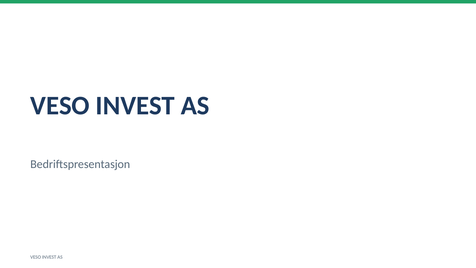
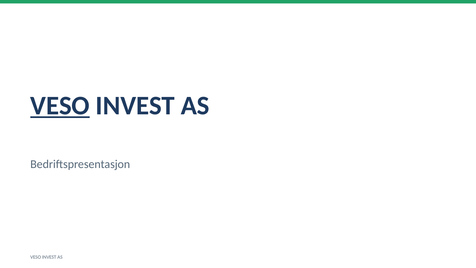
VESO at (60, 106) underline: none -> present
